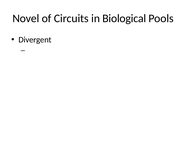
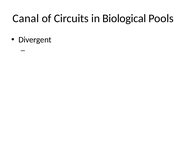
Novel: Novel -> Canal
